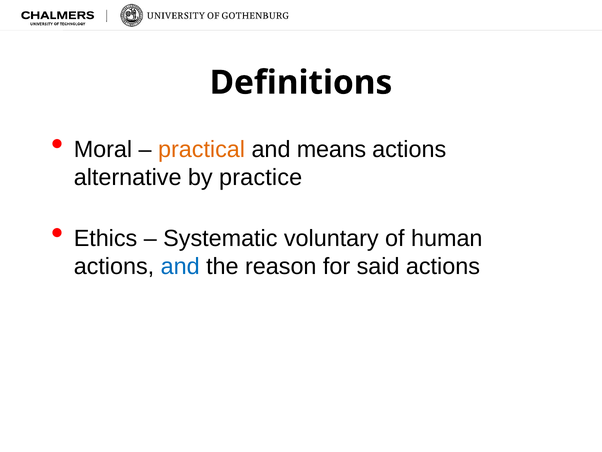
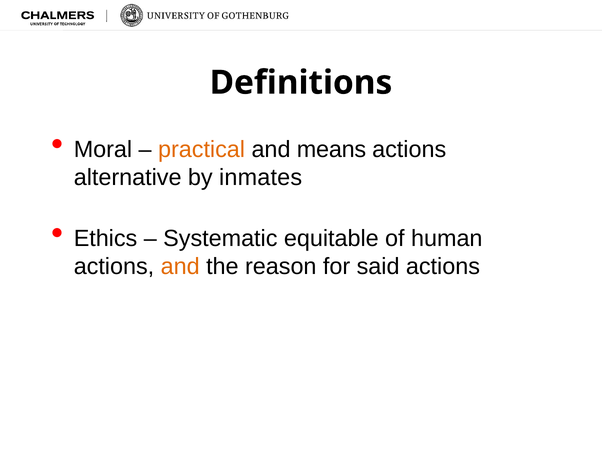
practice: practice -> inmates
voluntary: voluntary -> equitable
and at (180, 266) colour: blue -> orange
